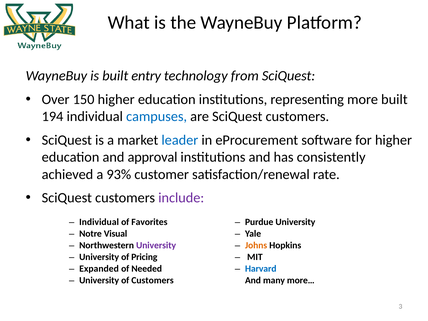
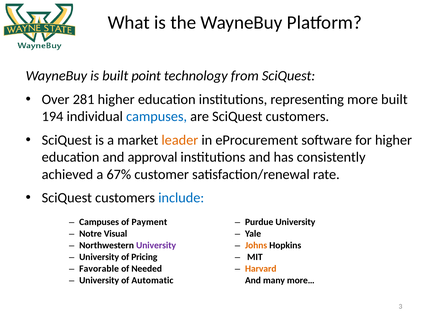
entry: entry -> point
150: 150 -> 281
leader colour: blue -> orange
93%: 93% -> 67%
include colour: purple -> blue
Individual at (99, 222): Individual -> Campuses
Favorites: Favorites -> Payment
Expanded: Expanded -> Favorable
Harvard colour: blue -> orange
of Customers: Customers -> Automatic
